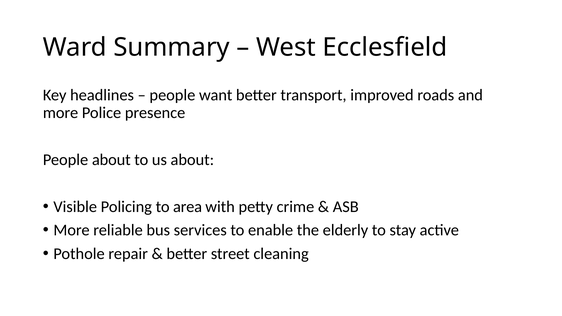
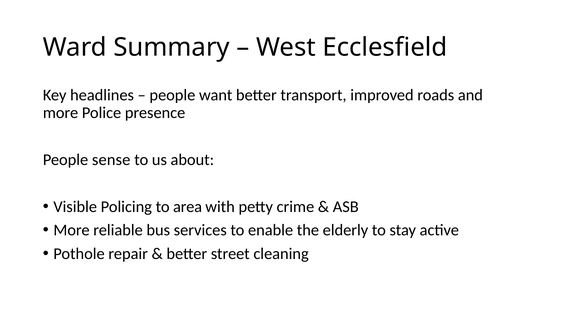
People about: about -> sense
